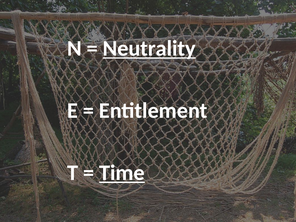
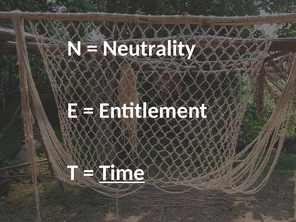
Neutrality underline: present -> none
